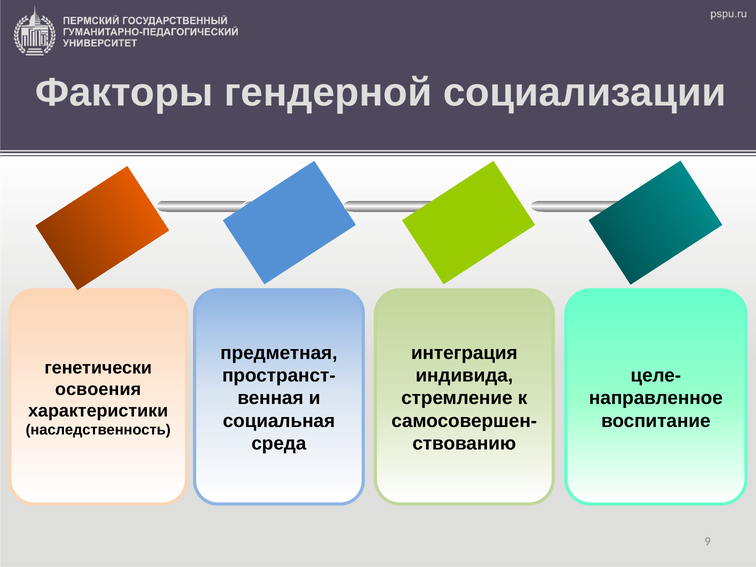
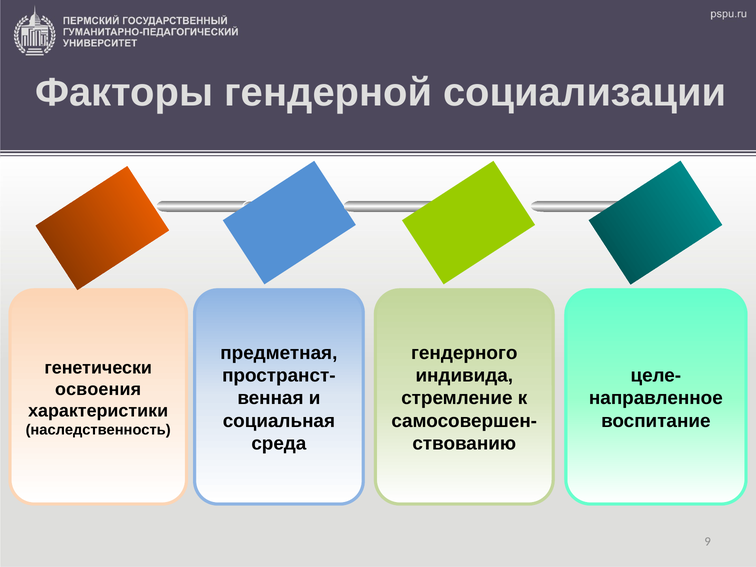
интеграция: интеграция -> гендерного
